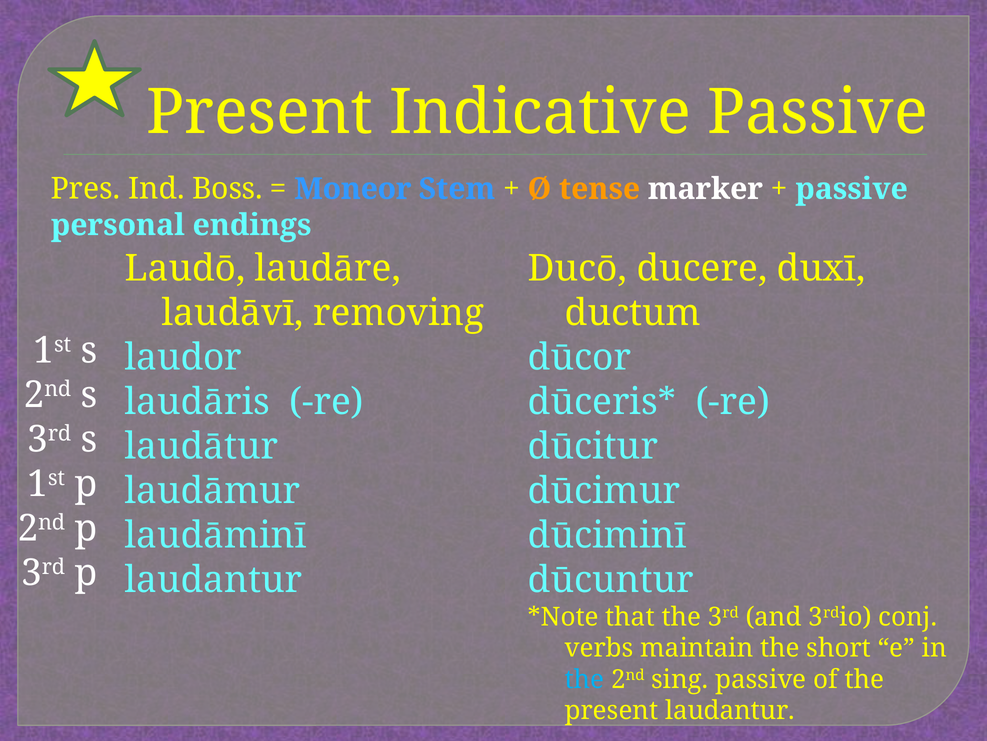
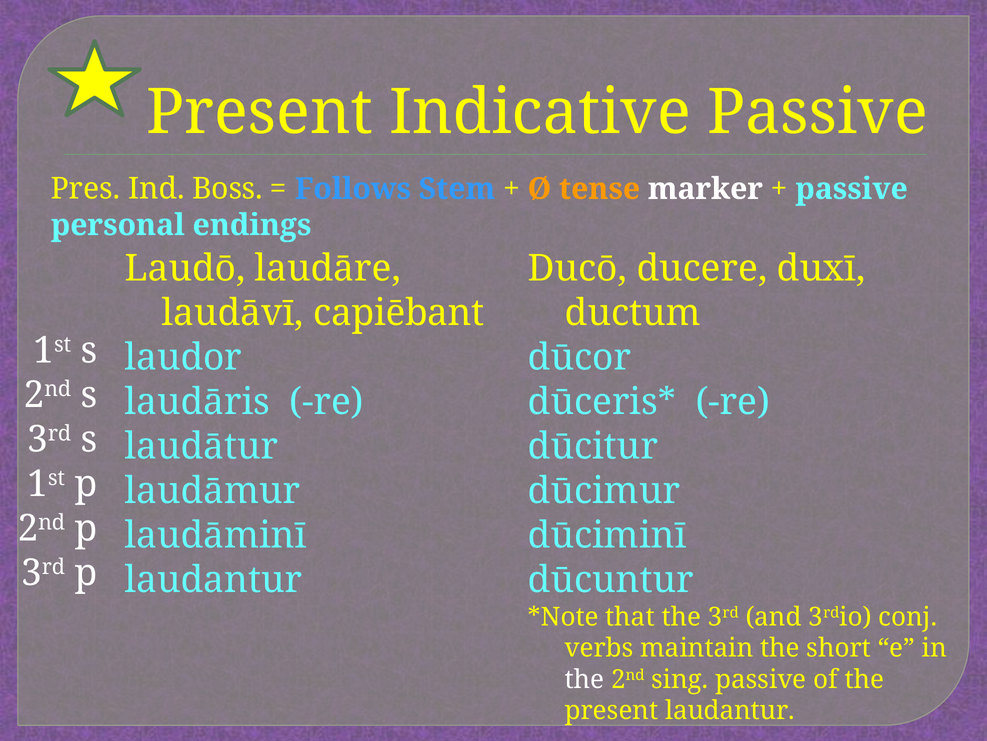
Moneor: Moneor -> Follows
removing: removing -> capiēbant
the at (585, 679) colour: light blue -> white
